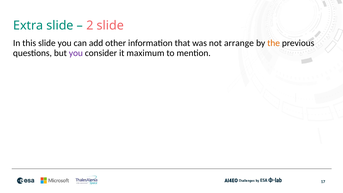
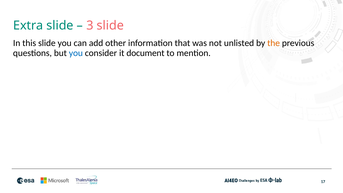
2: 2 -> 3
arrange: arrange -> unlisted
you at (76, 53) colour: purple -> blue
maximum: maximum -> document
